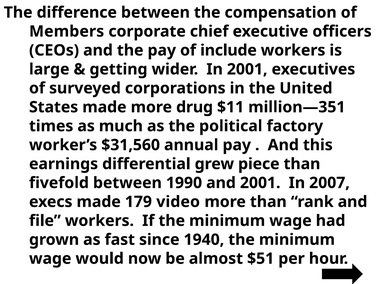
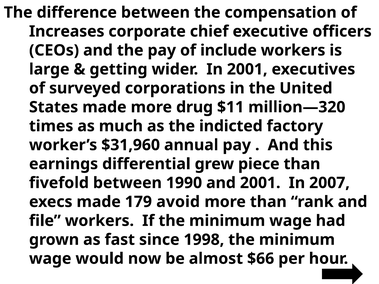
Members: Members -> Increases
million—351: million—351 -> million—320
political: political -> indicted
$31,560: $31,560 -> $31,960
video: video -> avoid
1940: 1940 -> 1998
$51: $51 -> $66
